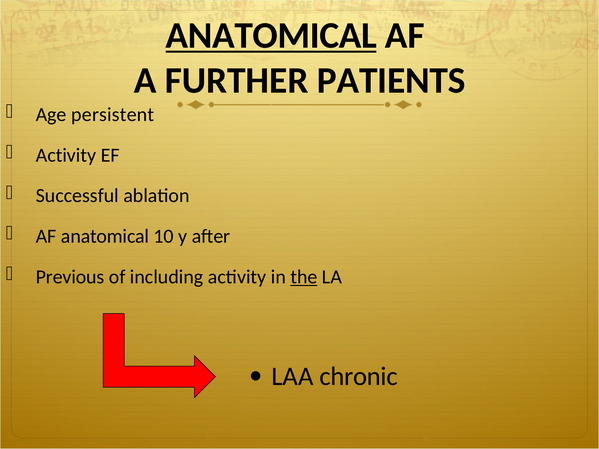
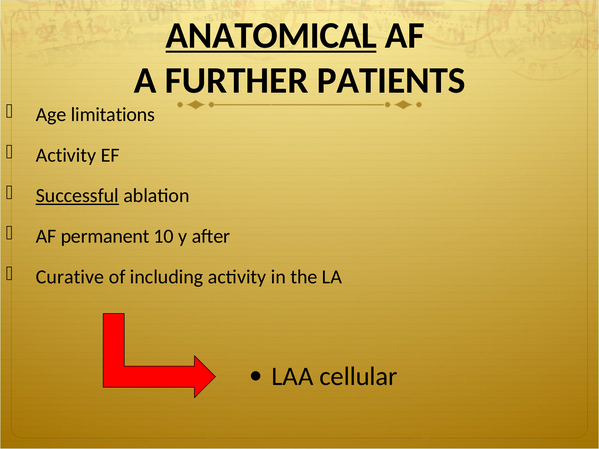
persistent: persistent -> limitations
Successful underline: none -> present
AF anatomical: anatomical -> permanent
Previous: Previous -> Curative
the underline: present -> none
chronic: chronic -> cellular
